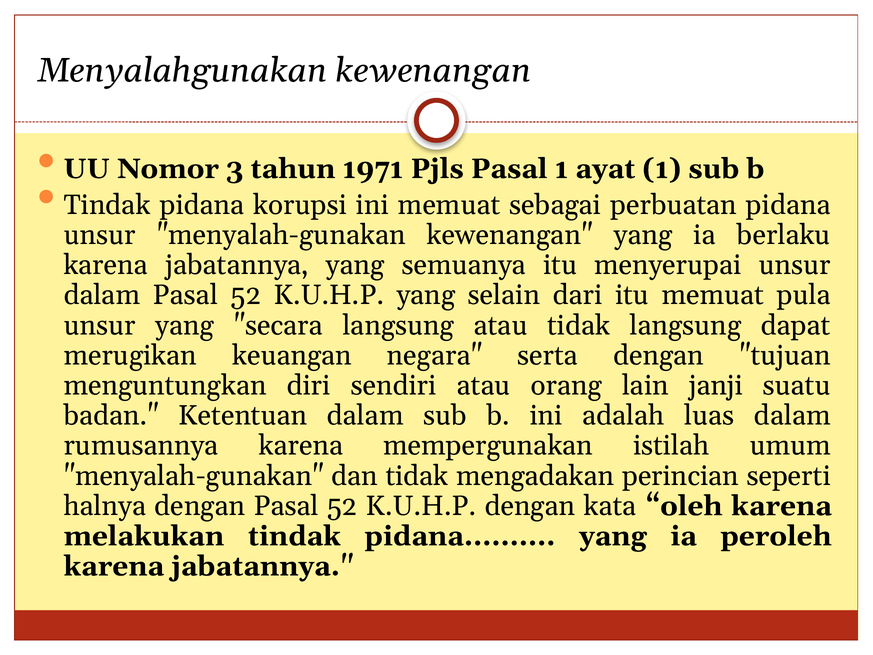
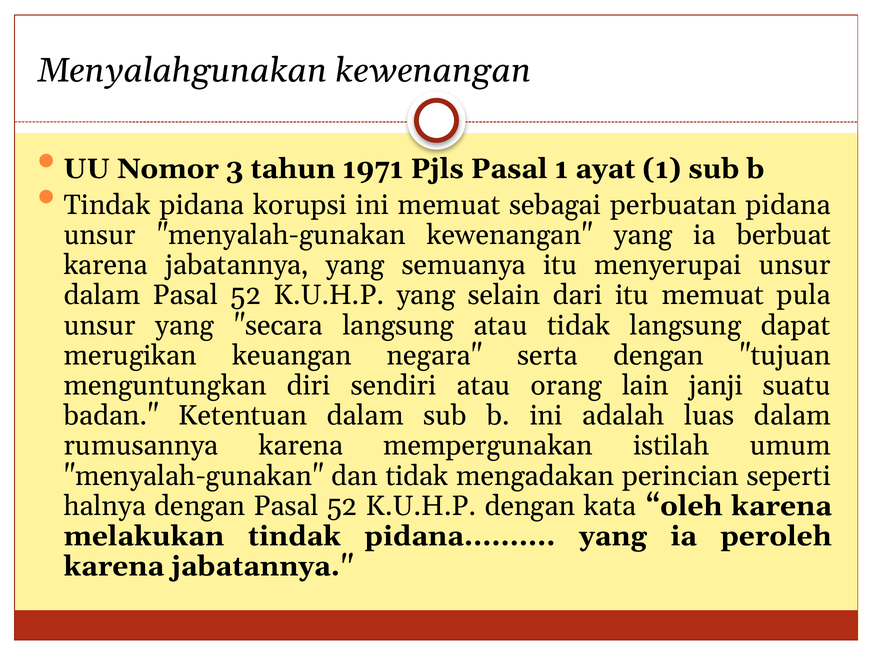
berlaku: berlaku -> berbuat
